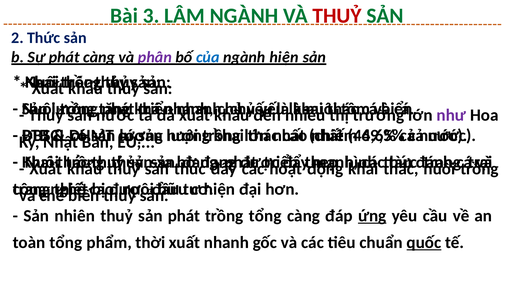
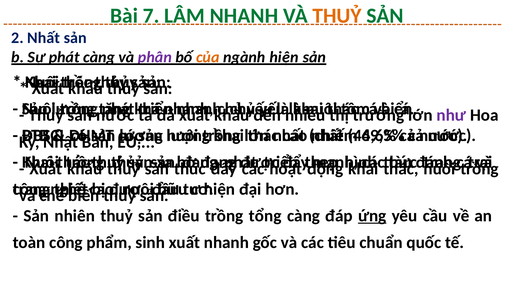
3: 3 -> 7
LÂM NGÀNH: NGÀNH -> NHANH
THUỶ at (337, 16) colour: red -> orange
2 Thức: Thức -> Nhất
của colour: blue -> orange
sản phát: phát -> điều
toàn tổng: tổng -> công
thời: thời -> sinh
quốc underline: present -> none
